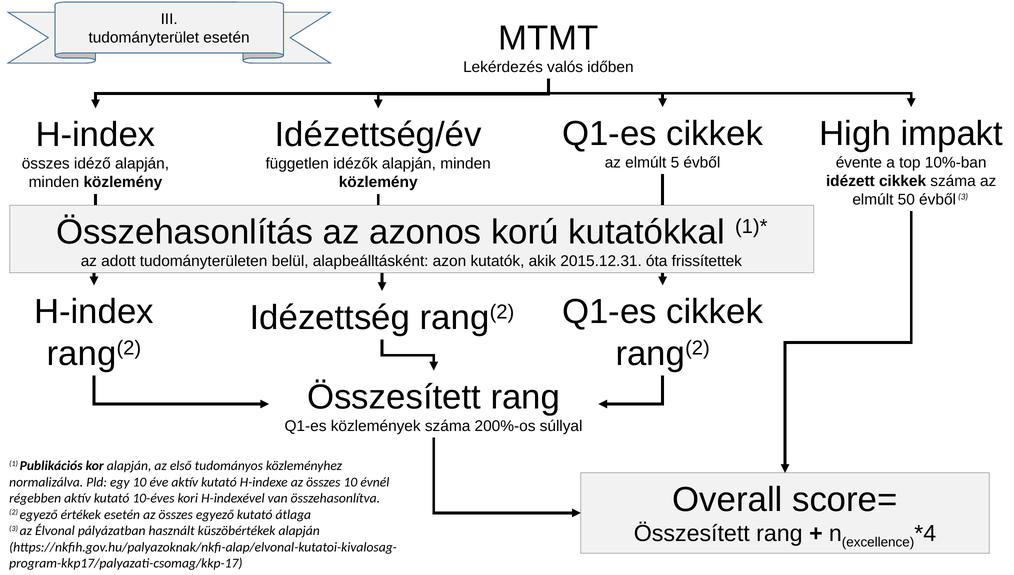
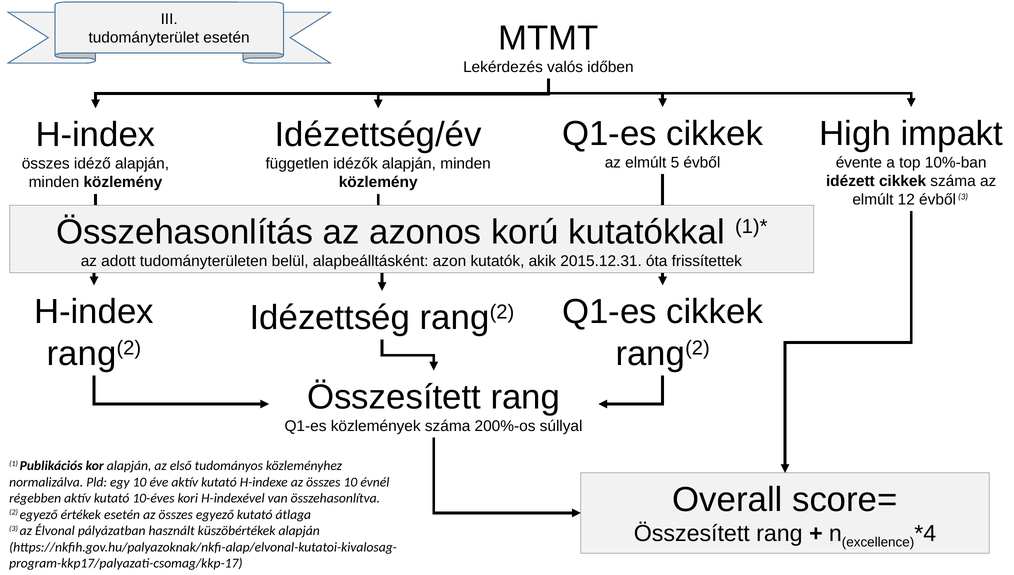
50: 50 -> 12
